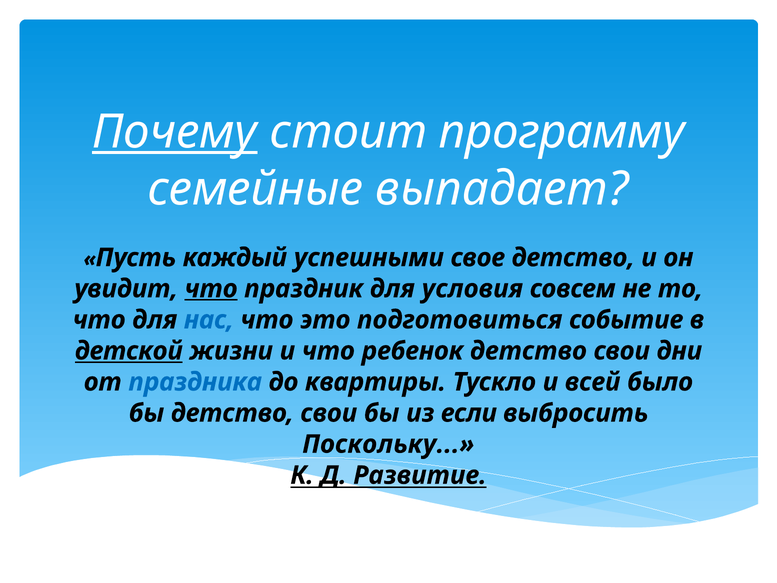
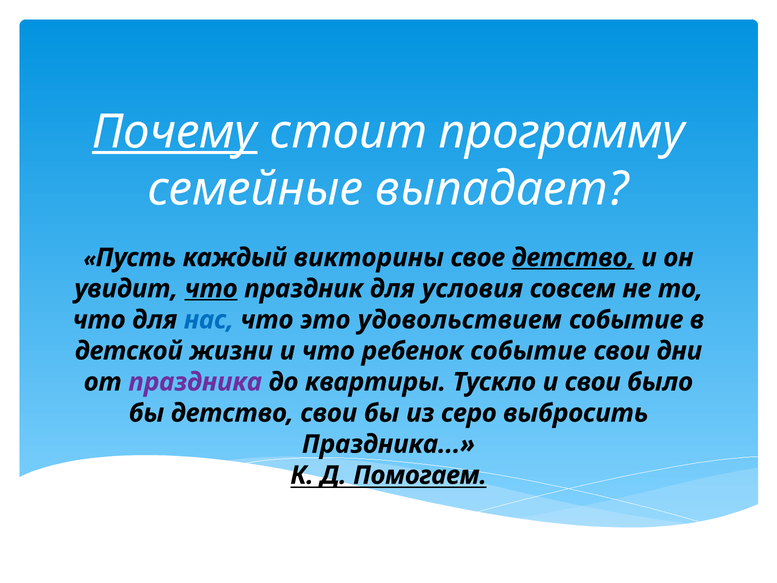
успешными: успешными -> викторины
детство at (573, 258) underline: none -> present
подготовиться: подготовиться -> удовольствием
детской underline: present -> none
ребенок детство: детство -> событие
праздника at (195, 382) colour: blue -> purple
и всей: всей -> свои
если: если -> серо
Поскольку at (388, 444): Поскольку -> Праздника
Развитие: Развитие -> Помогаем
